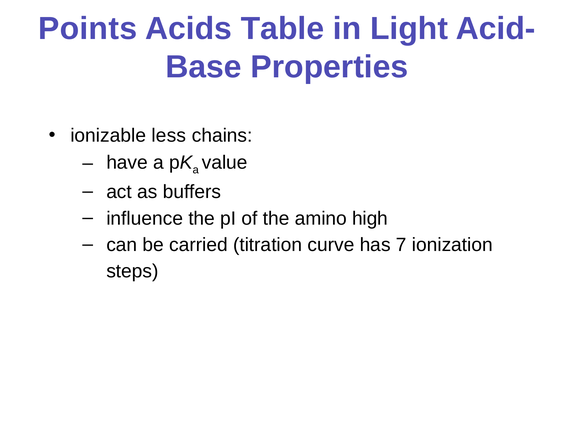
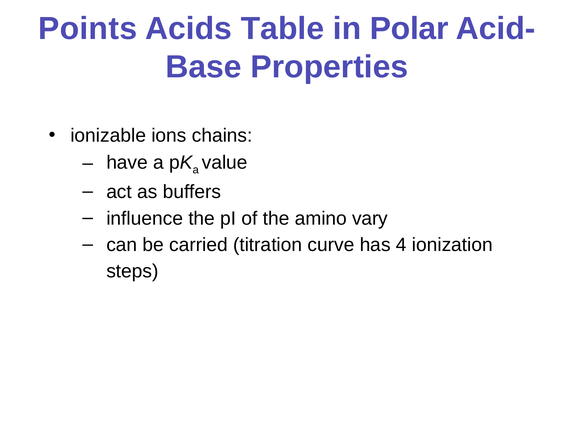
Light: Light -> Polar
less: less -> ions
high: high -> vary
7: 7 -> 4
